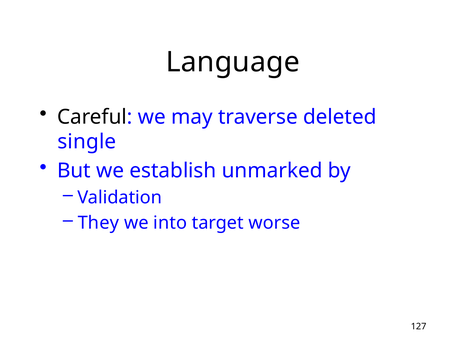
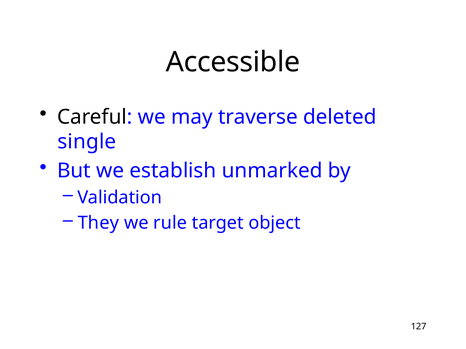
Language: Language -> Accessible
into: into -> rule
worse: worse -> object
